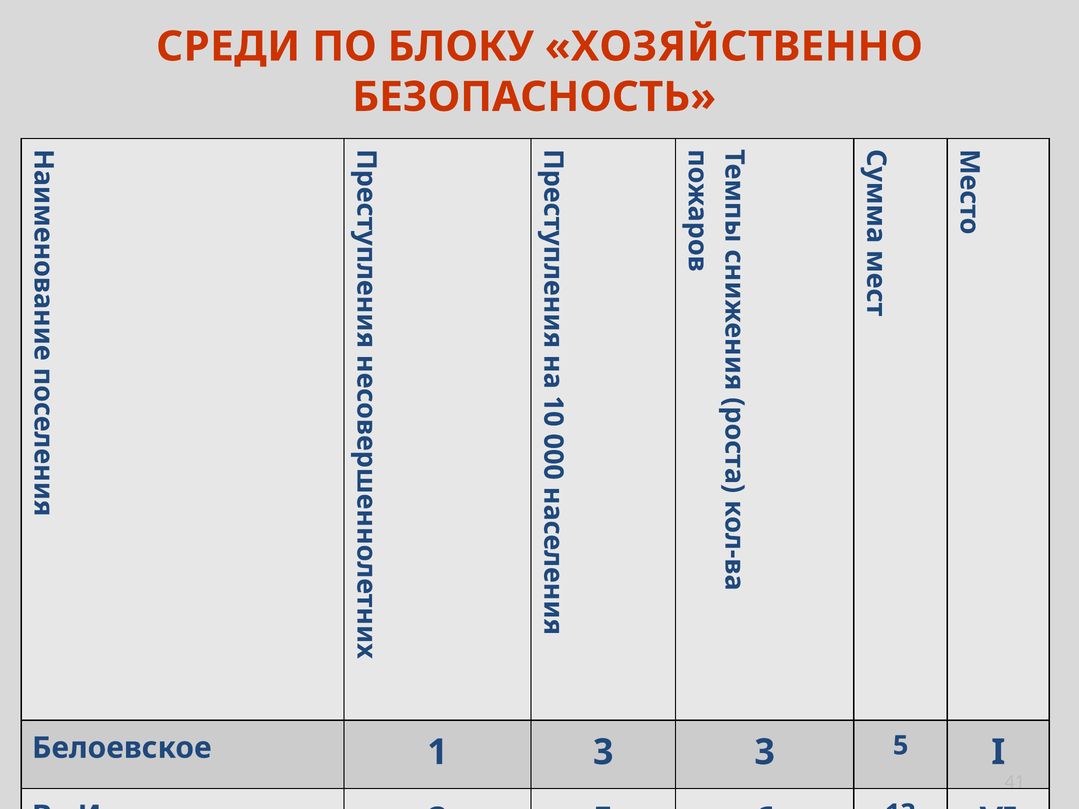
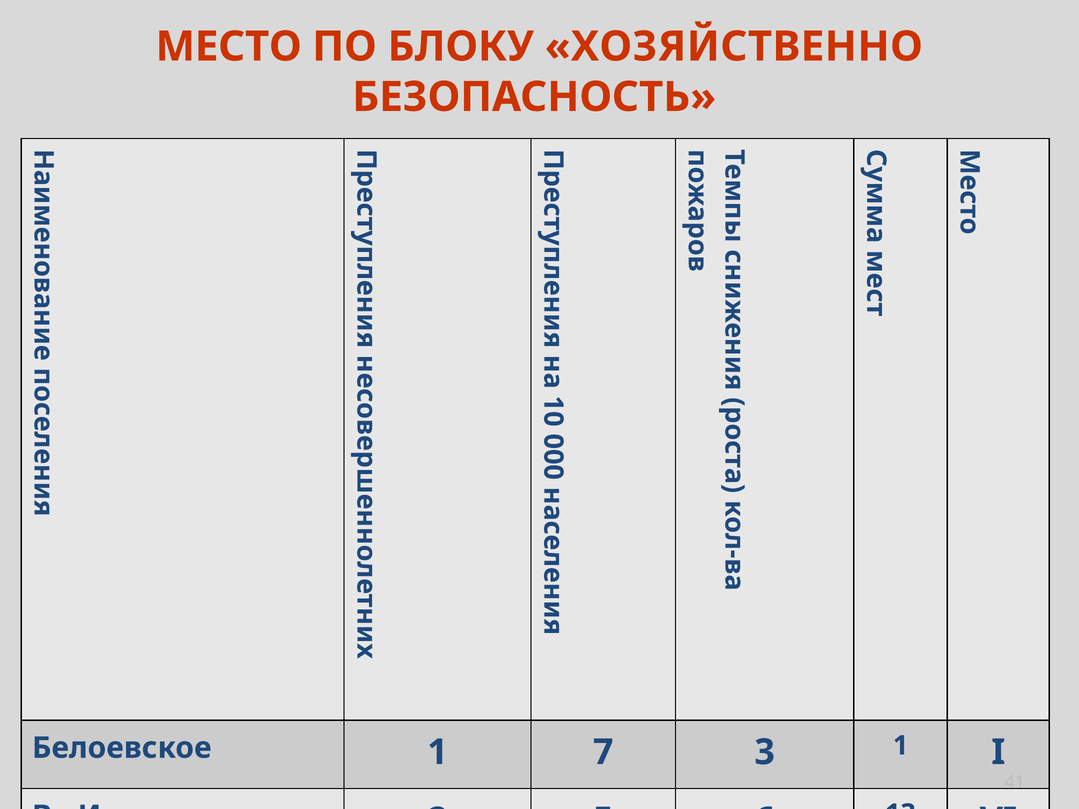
СРЕДИ: СРЕДИ -> МЕСТО
1 3: 3 -> 7
5 at (901, 746): 5 -> 1
